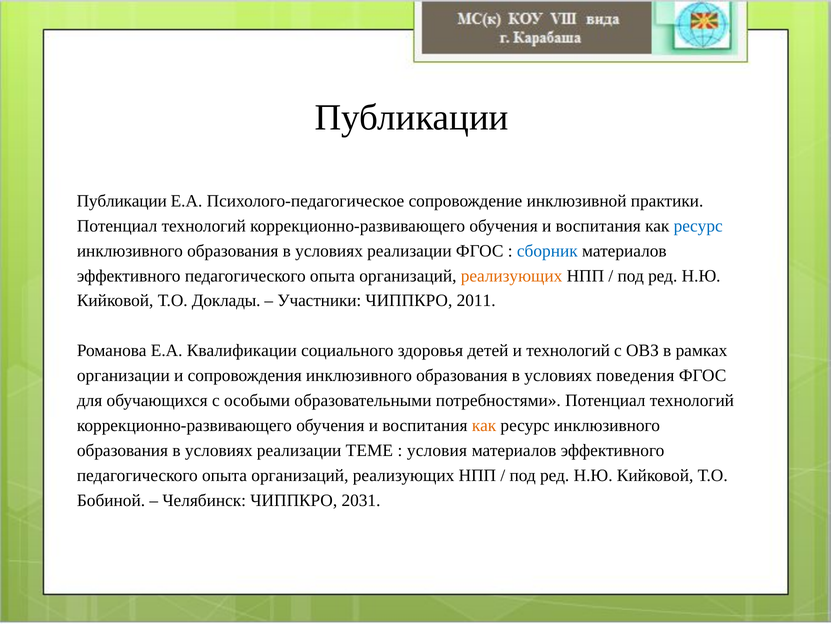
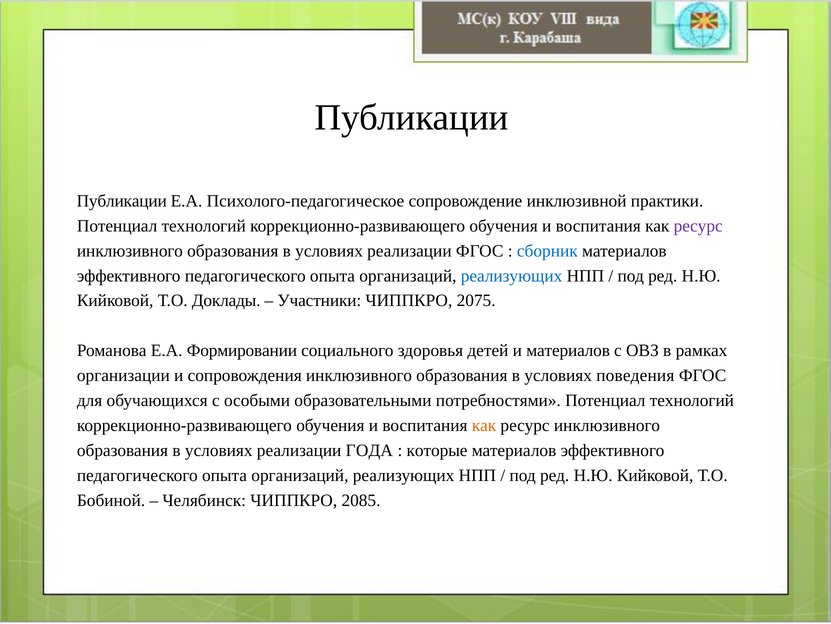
ресурс at (698, 226) colour: blue -> purple
реализующих at (512, 275) colour: orange -> blue
2011: 2011 -> 2075
Квалификации: Квалификации -> Формировании
и технологий: технологий -> материалов
ТЕМЕ: ТЕМЕ -> ГОДА
условия: условия -> которые
2031: 2031 -> 2085
